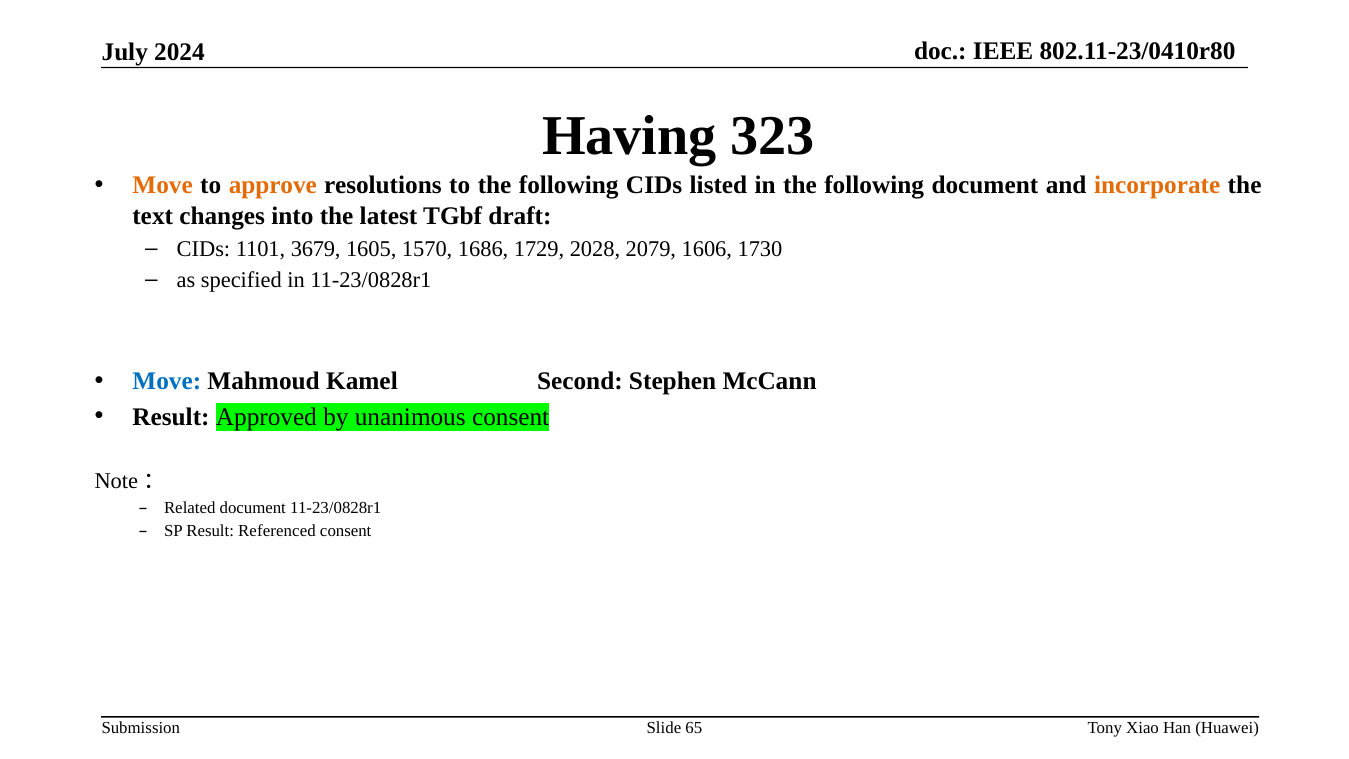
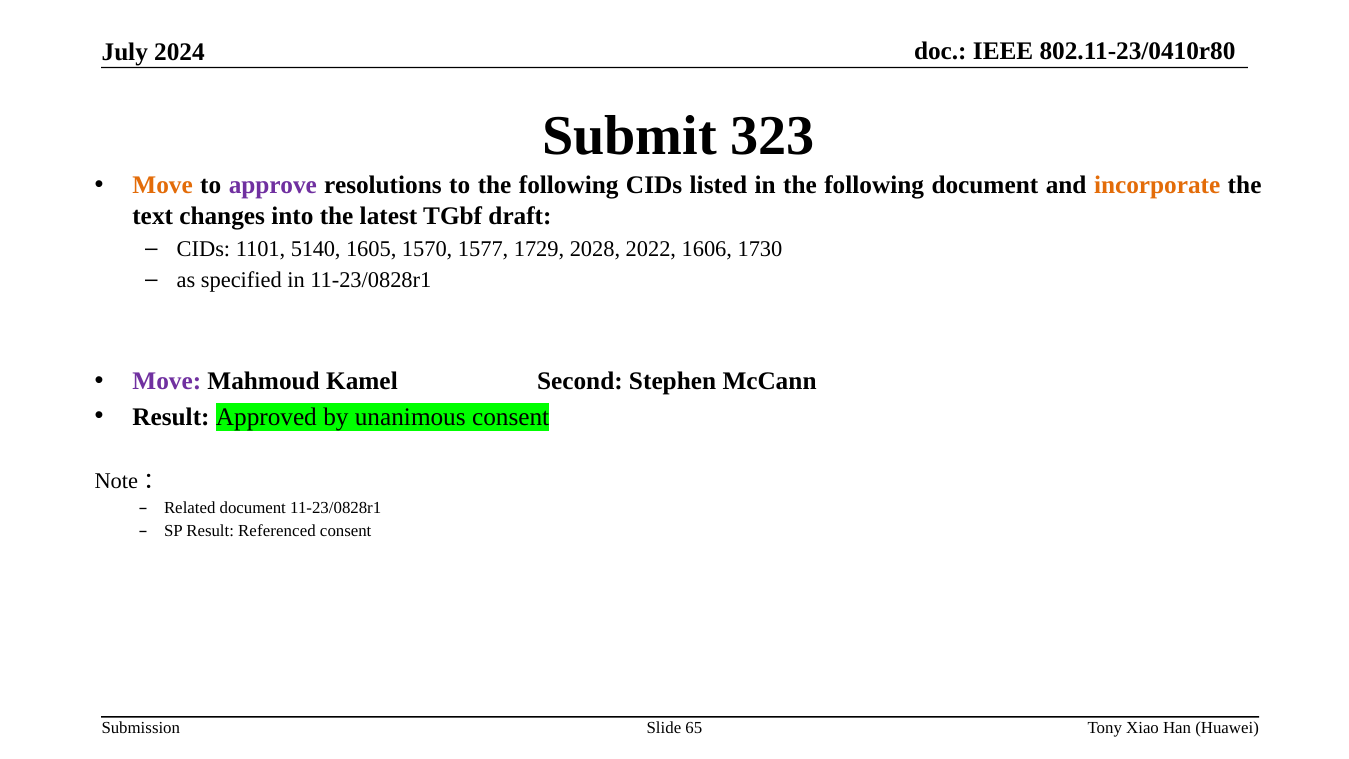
Having: Having -> Submit
approve colour: orange -> purple
3679: 3679 -> 5140
1686: 1686 -> 1577
2079: 2079 -> 2022
Move at (167, 381) colour: blue -> purple
